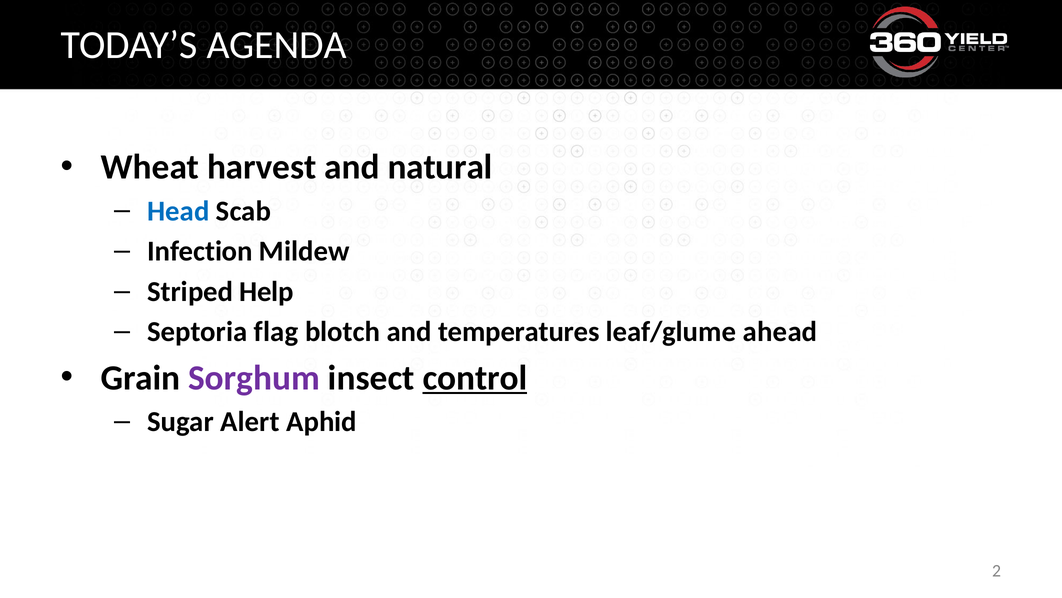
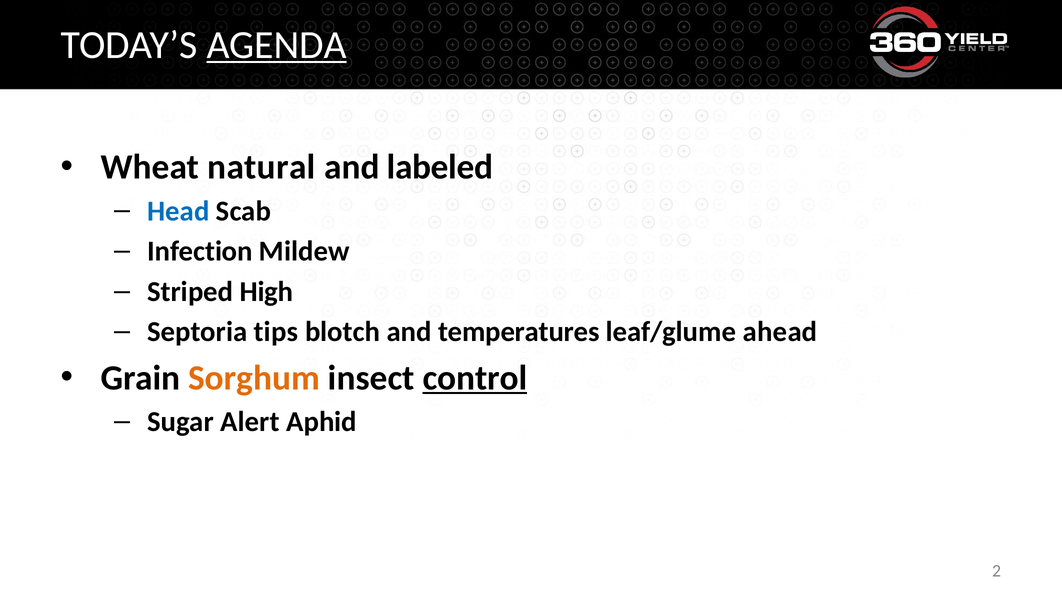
AGENDA underline: none -> present
harvest: harvest -> natural
natural: natural -> labeled
Help: Help -> High
flag: flag -> tips
Sorghum colour: purple -> orange
